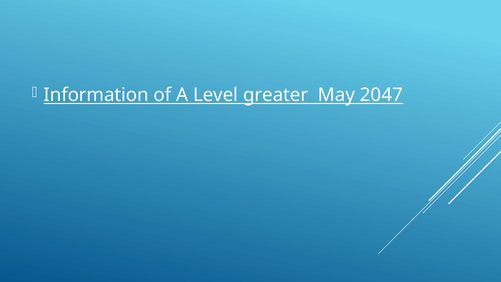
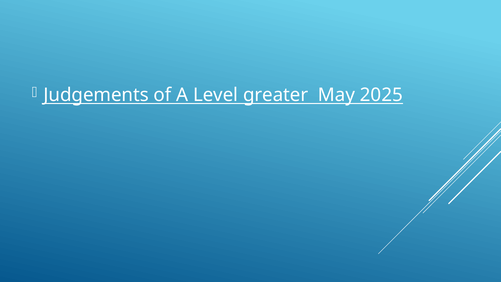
Information: Information -> Judgements
2047: 2047 -> 2025
